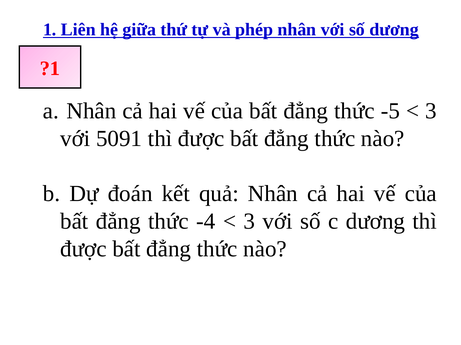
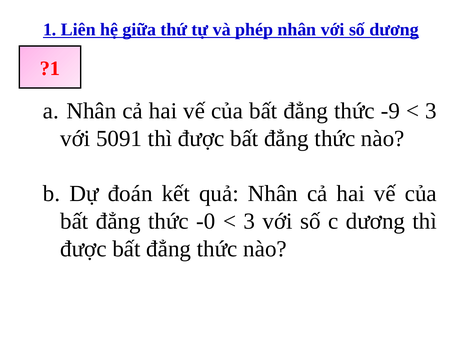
-5: -5 -> -9
-4: -4 -> -0
